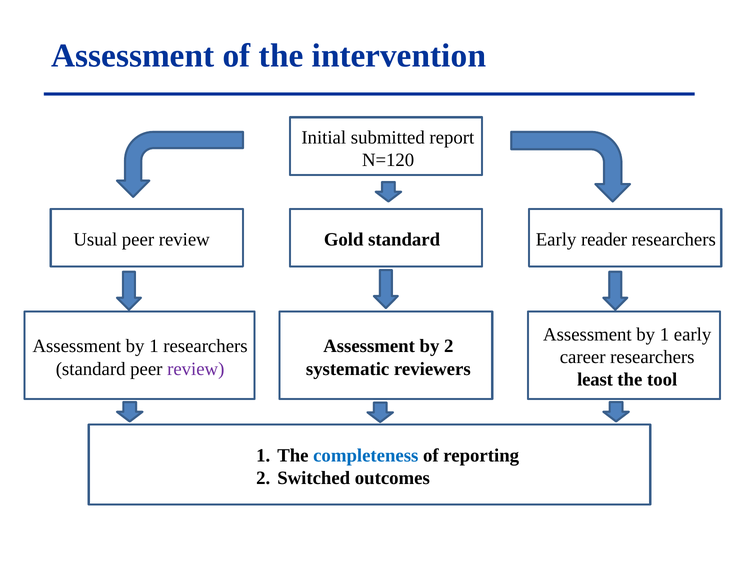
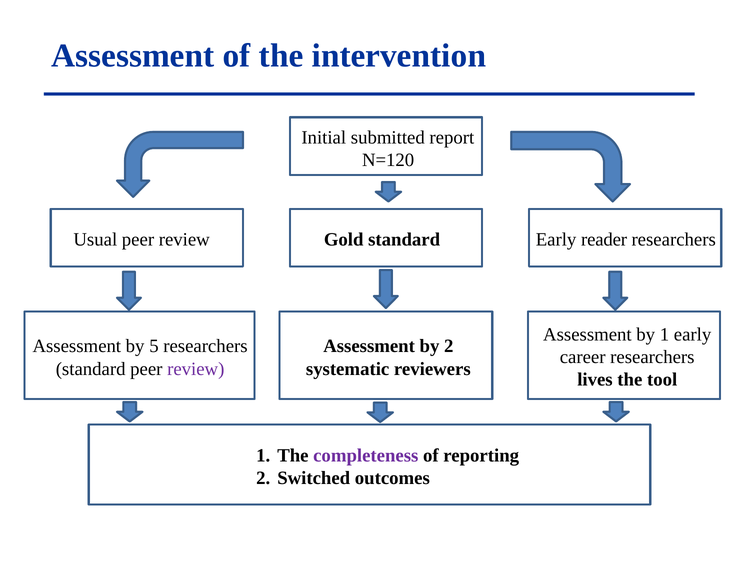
1 at (154, 346): 1 -> 5
least: least -> lives
completeness colour: blue -> purple
